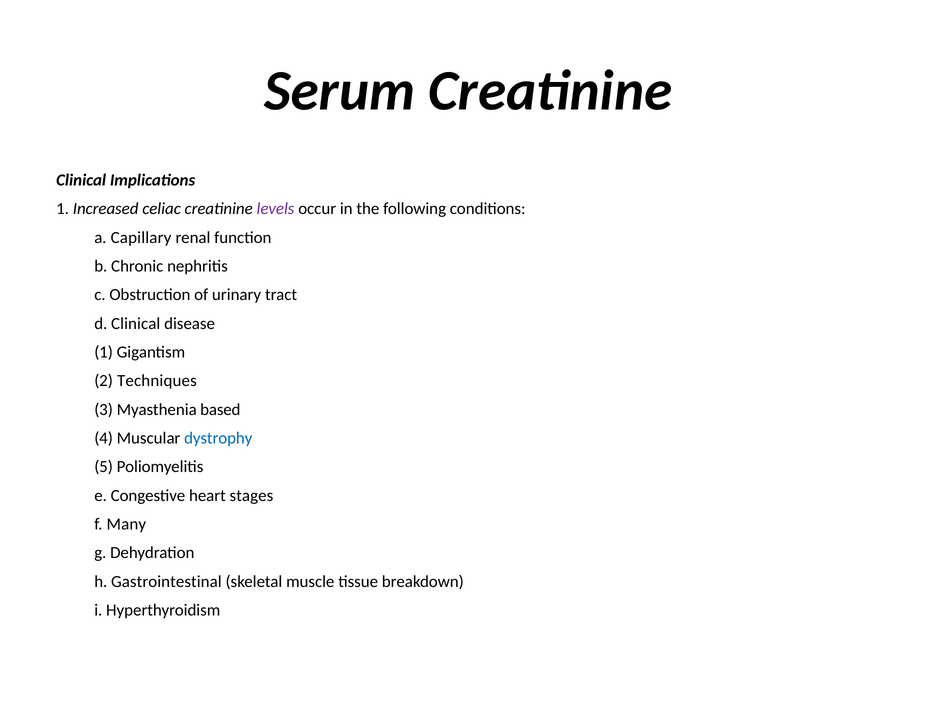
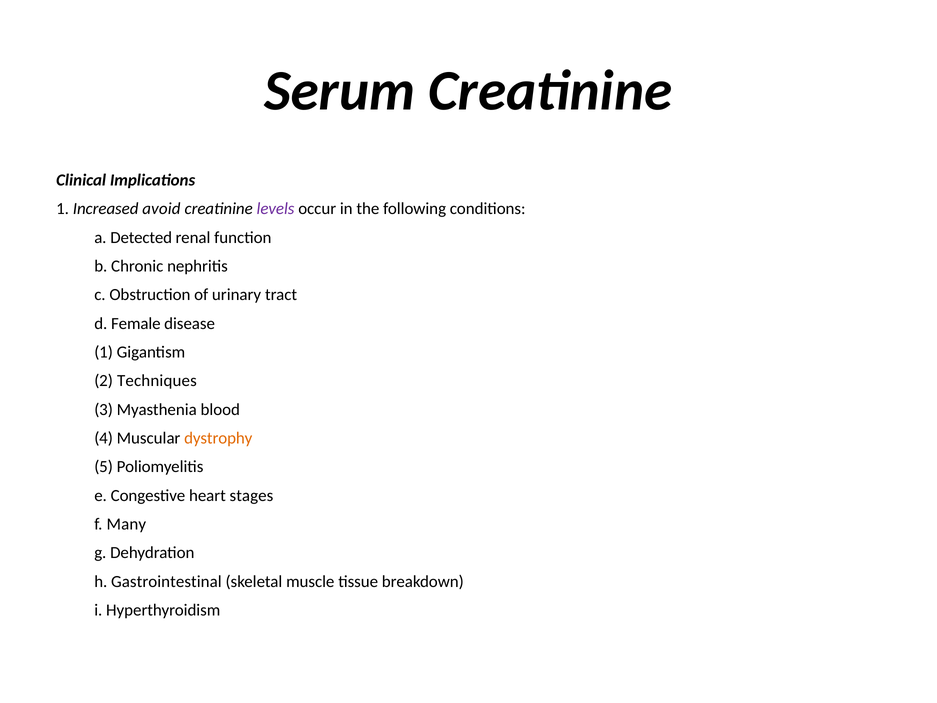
celiac: celiac -> avoid
Capillary: Capillary -> Detected
d Clinical: Clinical -> Female
based: based -> blood
dystrophy colour: blue -> orange
